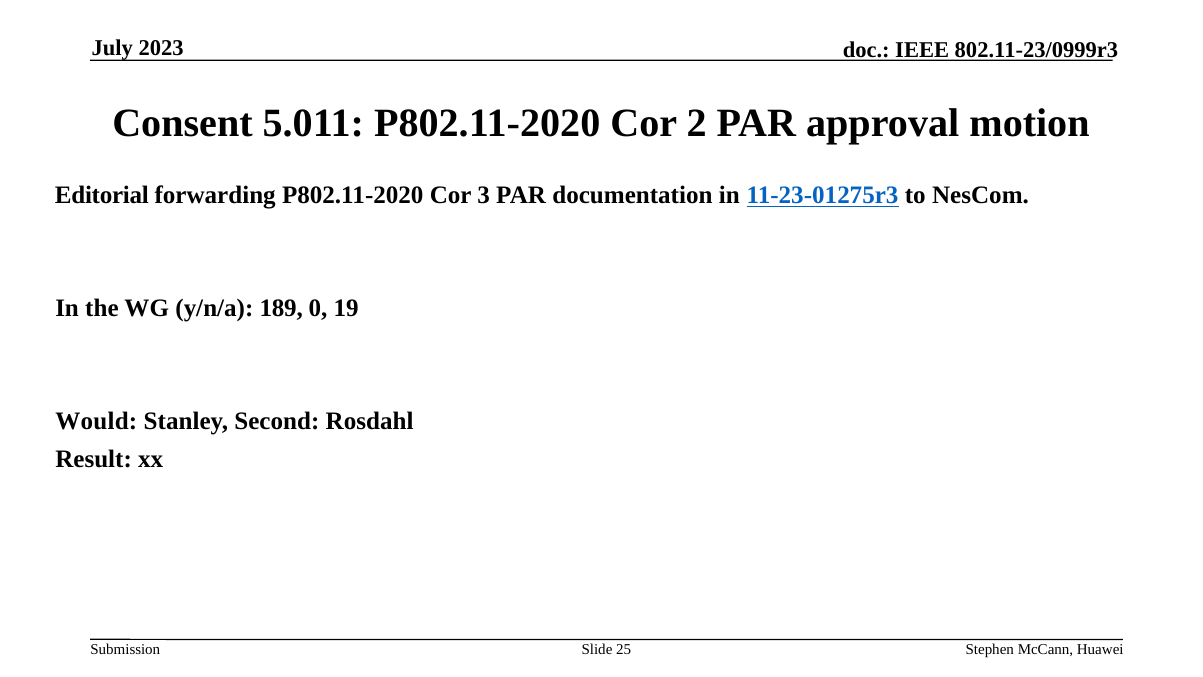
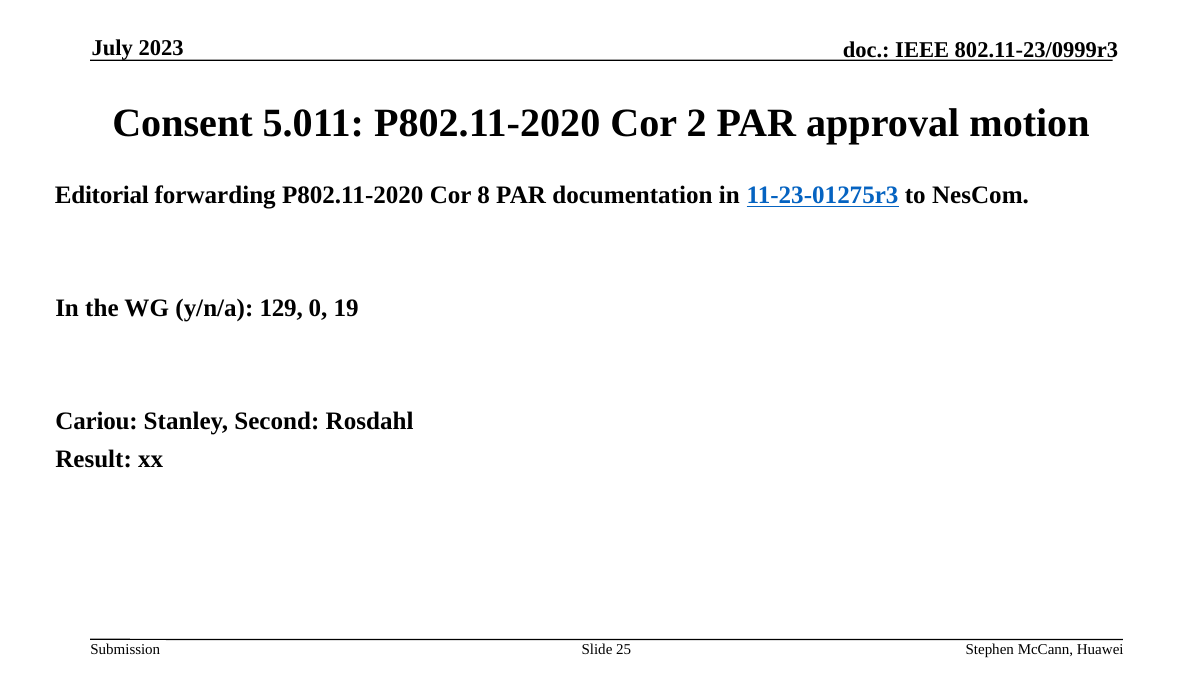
3: 3 -> 8
189: 189 -> 129
Would: Would -> Cariou
